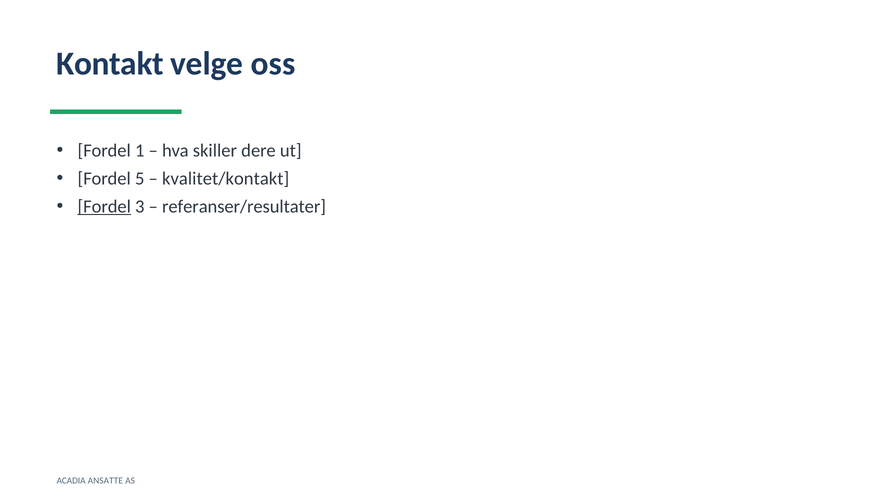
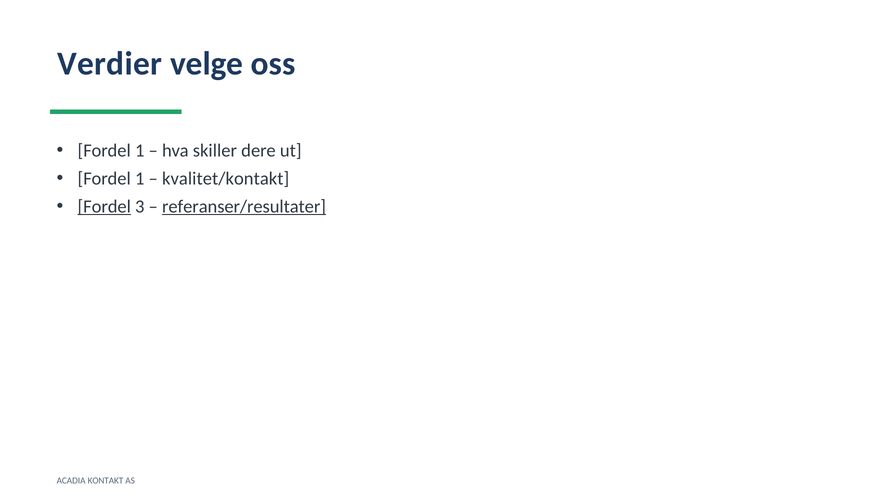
Kontakt: Kontakt -> Verdier
5 at (140, 179): 5 -> 1
referanser/resultater underline: none -> present
ANSATTE: ANSATTE -> KONTAKT
